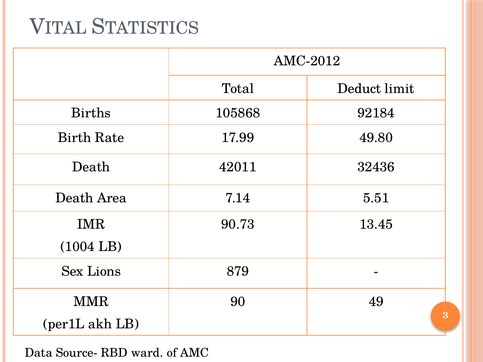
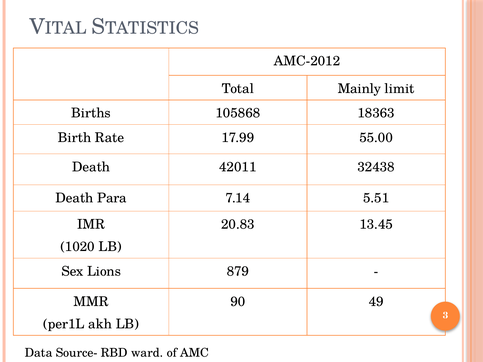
Deduct: Deduct -> Mainly
92184: 92184 -> 18363
49.80: 49.80 -> 55.00
32436: 32436 -> 32438
Area: Area -> Para
90.73: 90.73 -> 20.83
1004: 1004 -> 1020
